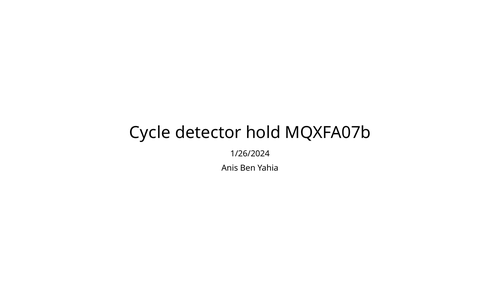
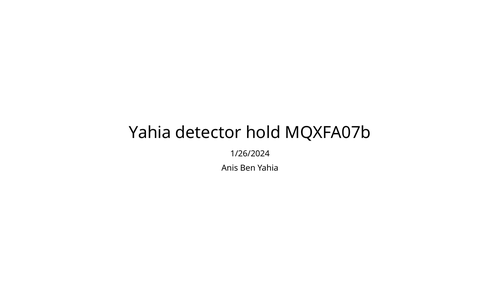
Cycle at (150, 133): Cycle -> Yahia
